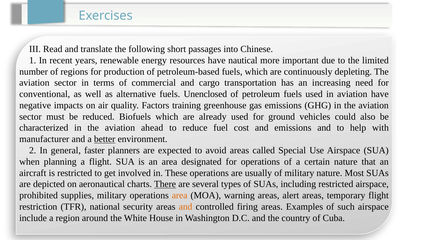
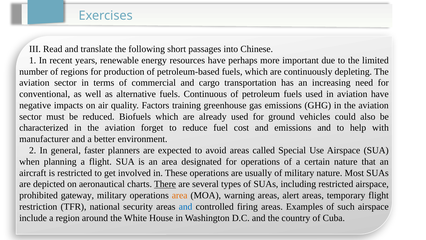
nautical: nautical -> perhaps
Unenclosed: Unenclosed -> Continuous
ahead: ahead -> forget
better underline: present -> none
supplies: supplies -> gateway
and at (186, 206) colour: orange -> blue
